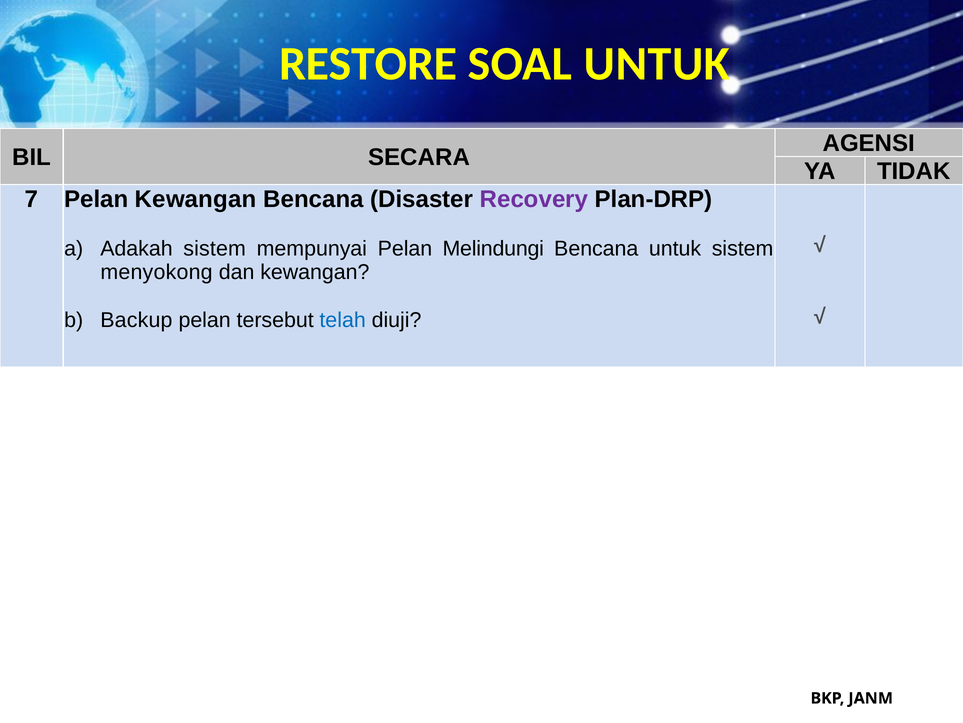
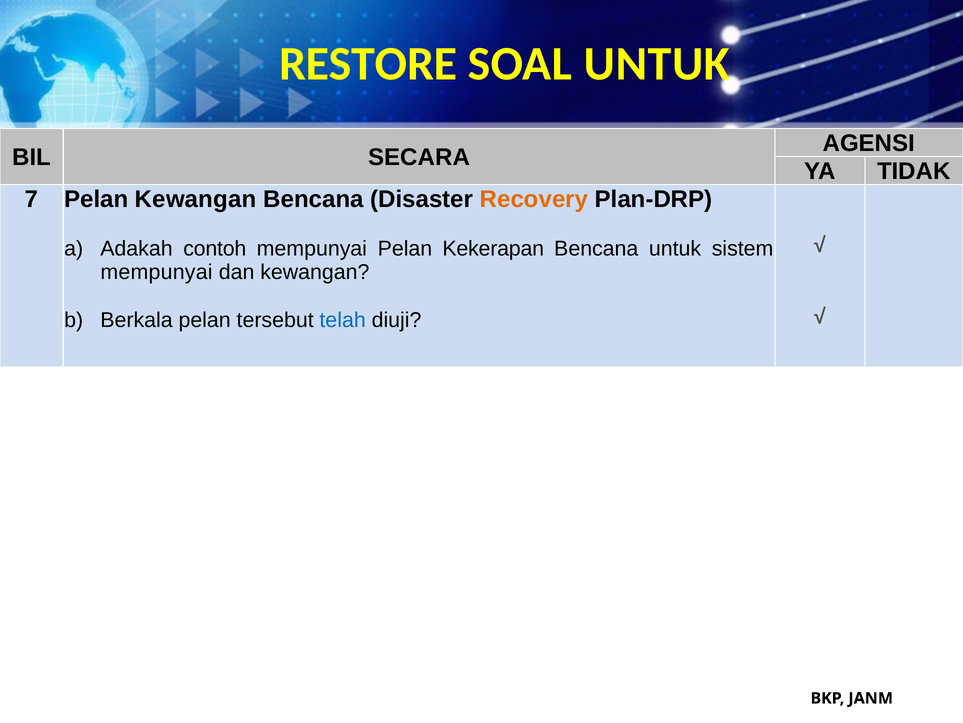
Recovery colour: purple -> orange
Adakah sistem: sistem -> contoh
Melindungi: Melindungi -> Kekerapan
menyokong at (157, 272): menyokong -> mempunyai
Backup: Backup -> Berkala
